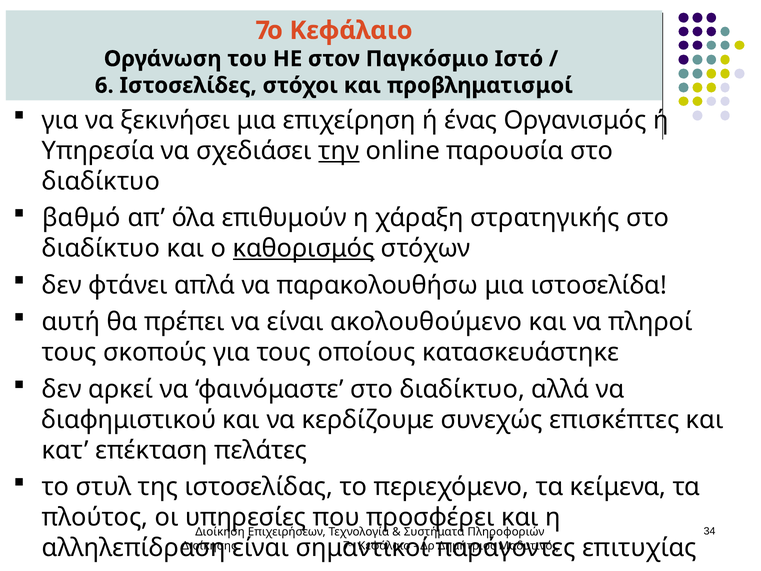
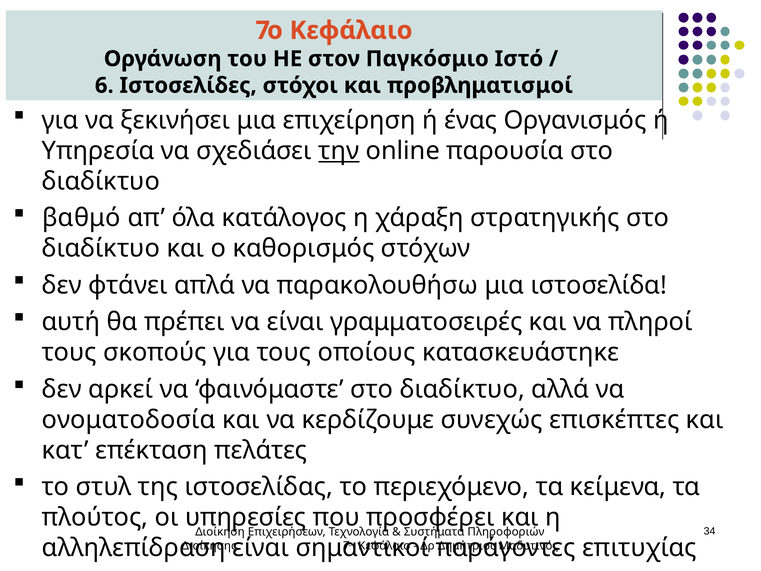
επιθυμούν: επιθυμούν -> κατάλογος
καθορισμός underline: present -> none
ακολουθούμενο: ακολουθούμενο -> γραμματοσειρές
διαφημιστικού: διαφημιστικού -> ονοματοδοσία
